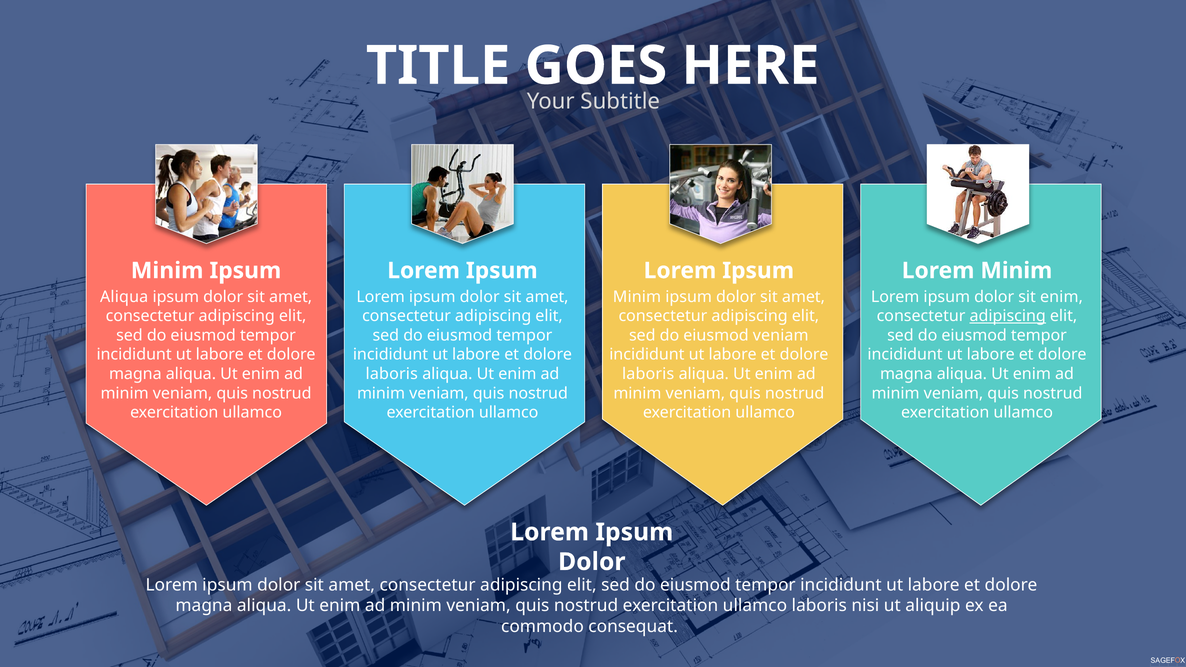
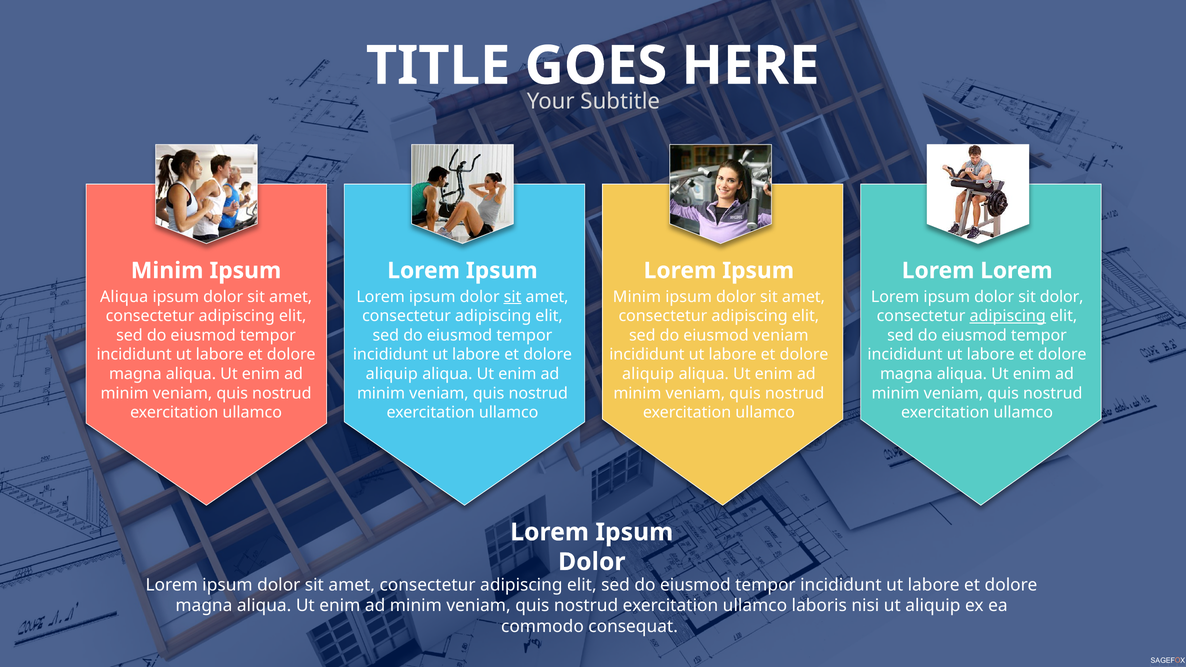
Minim at (1016, 271): Minim -> Lorem
sit at (513, 297) underline: none -> present
sit enim: enim -> dolor
laboris at (392, 374): laboris -> aliquip
laboris at (648, 374): laboris -> aliquip
